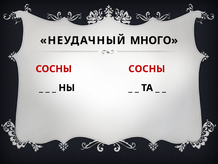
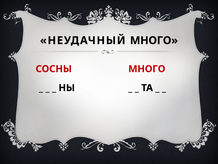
СОСНЫ at (147, 69): СОСНЫ -> МНОГО
